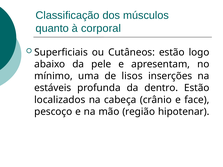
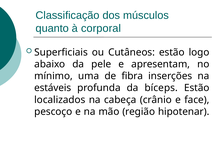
lisos: lisos -> fibra
dentro: dentro -> bíceps
